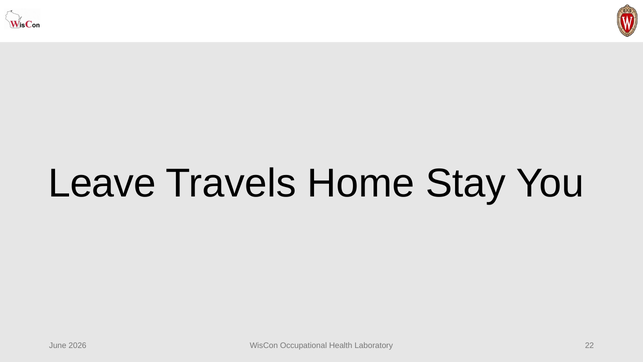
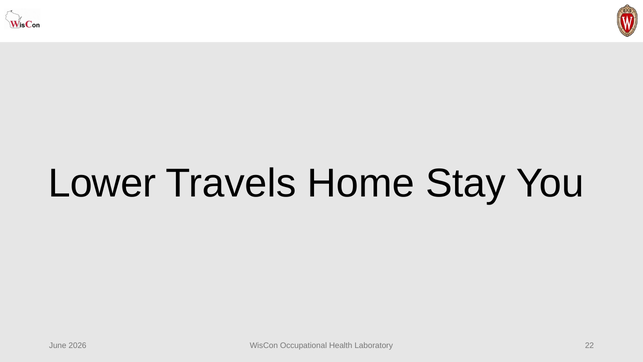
Leave: Leave -> Lower
